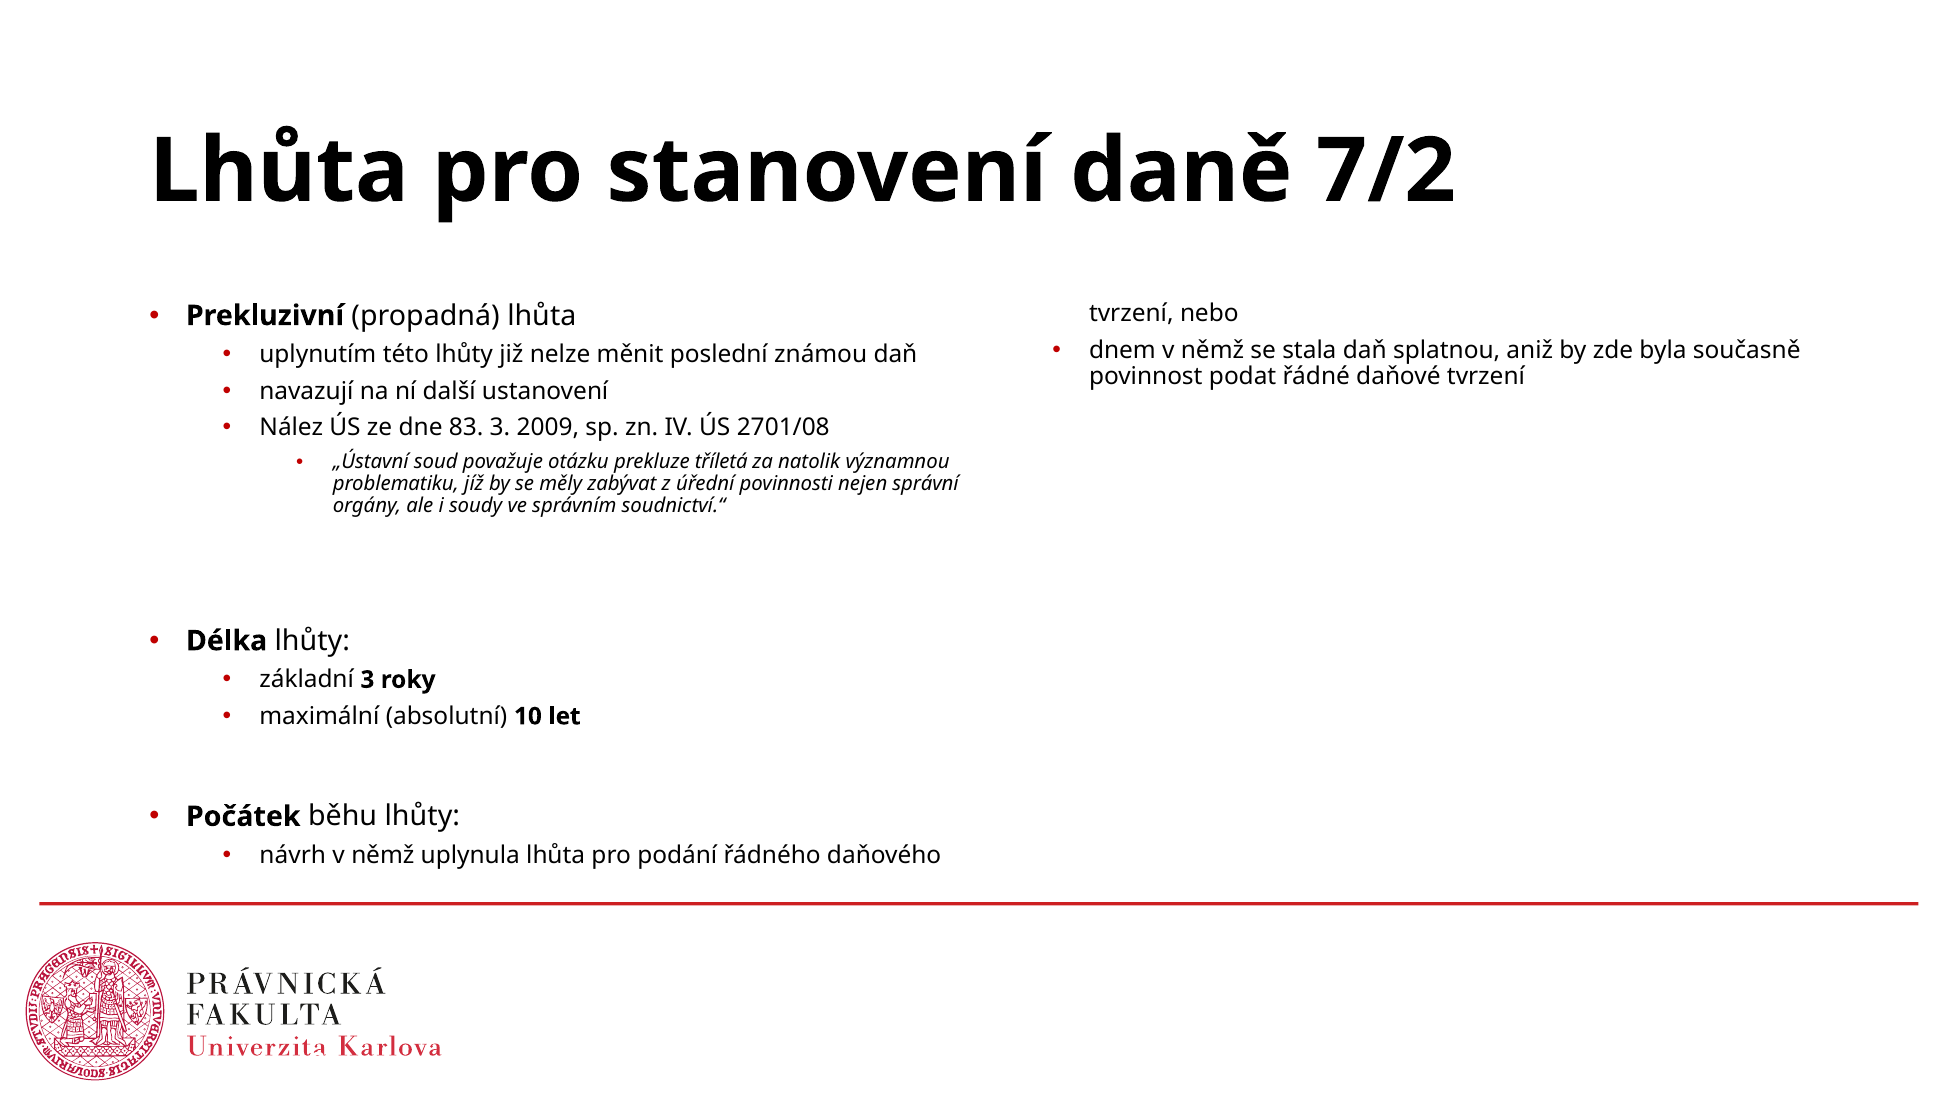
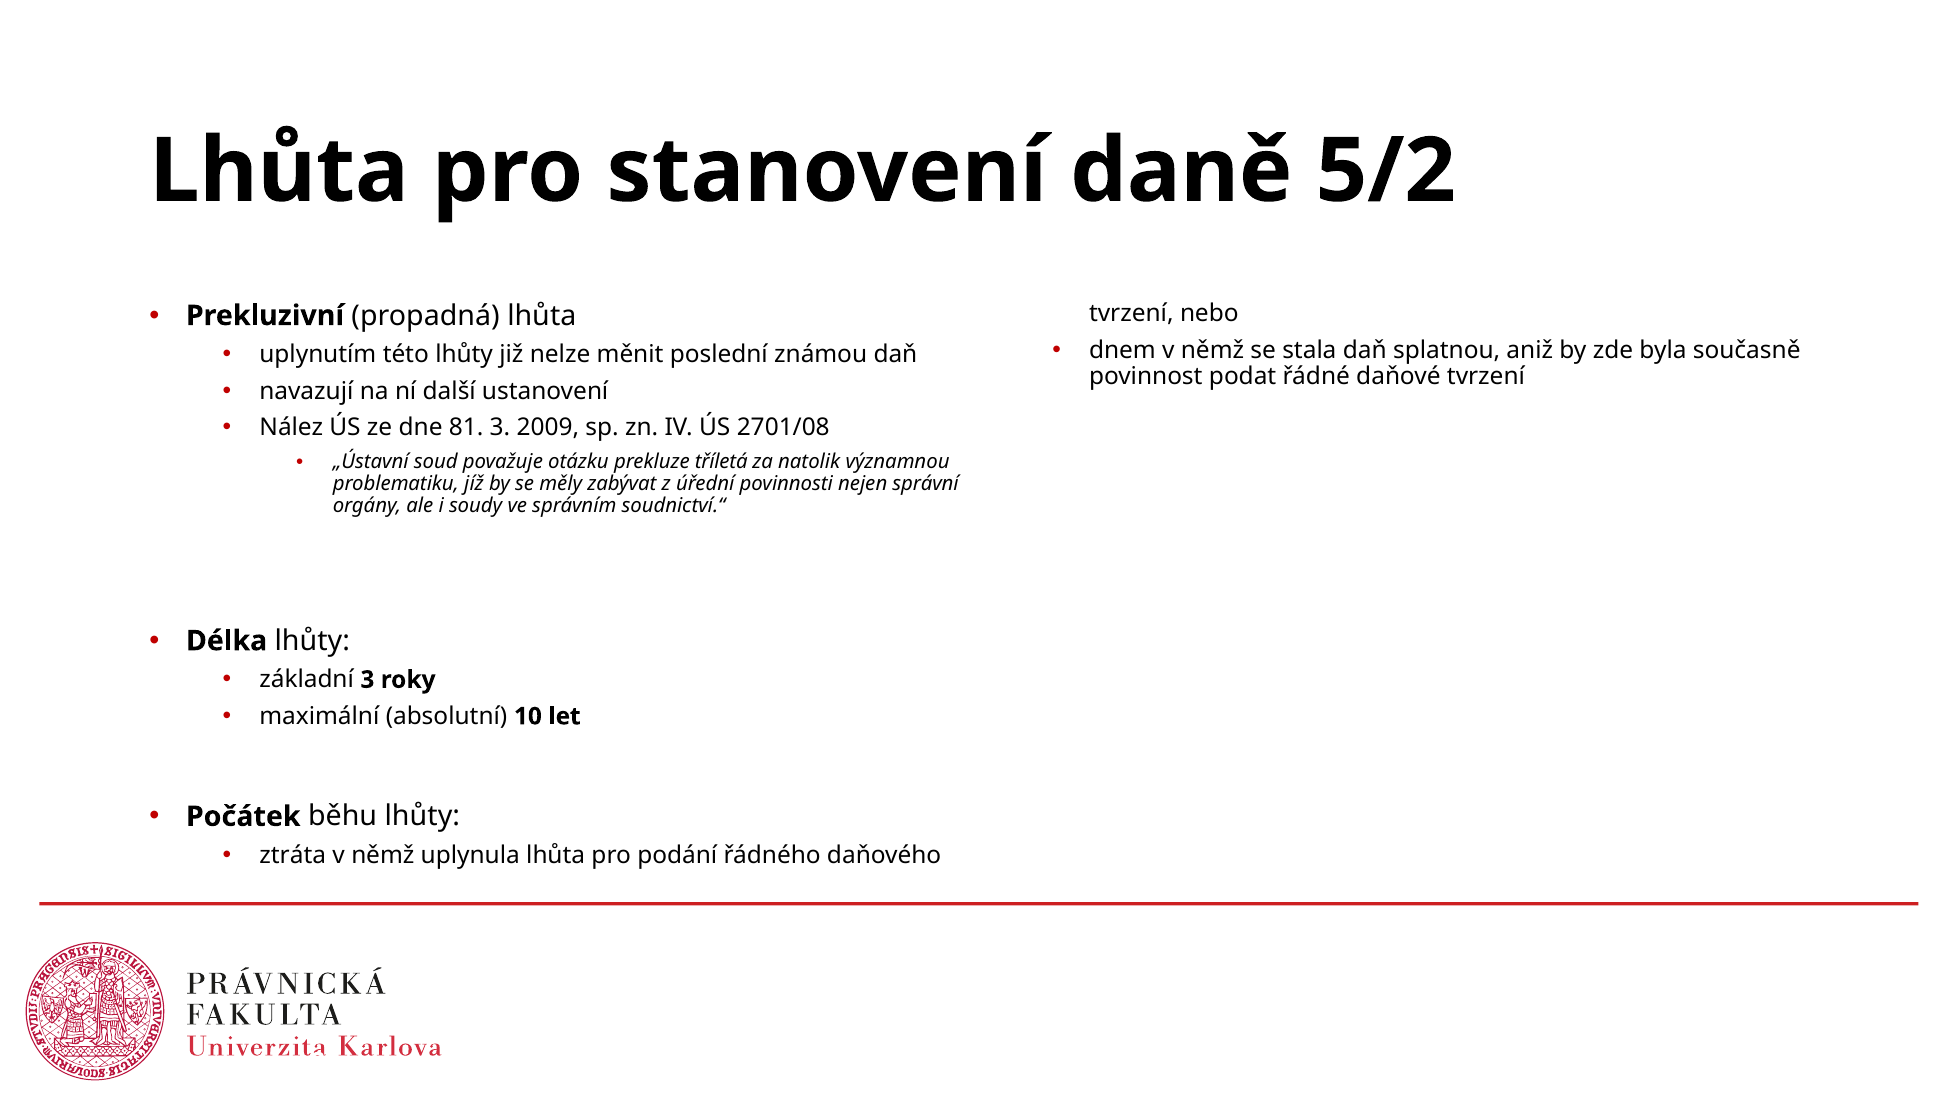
7/2: 7/2 -> 5/2
83: 83 -> 81
návrh: návrh -> ztráta
